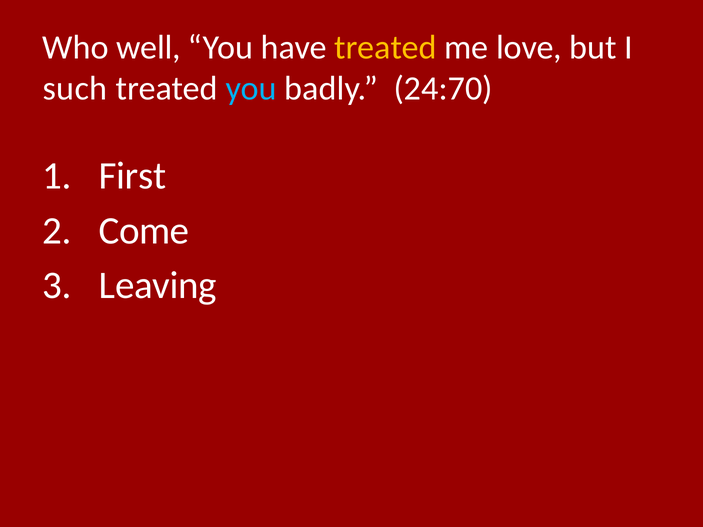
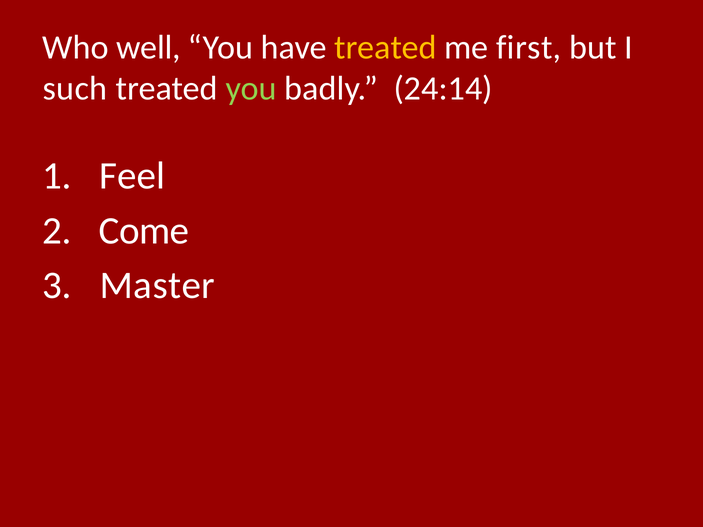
love: love -> first
you at (251, 89) colour: light blue -> light green
24:70: 24:70 -> 24:14
First: First -> Feel
Leaving: Leaving -> Master
